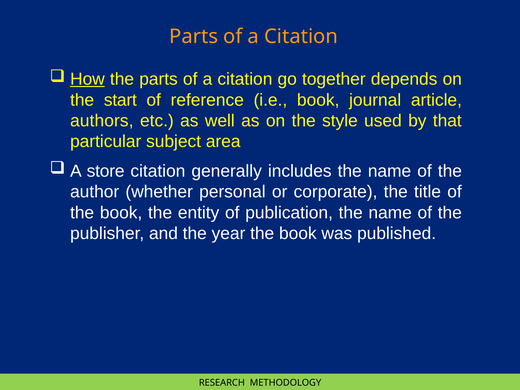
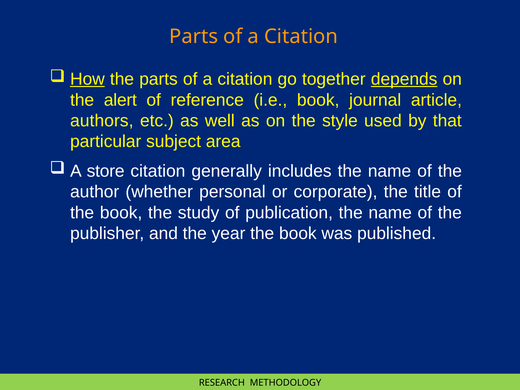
depends underline: none -> present
start: start -> alert
entity: entity -> study
